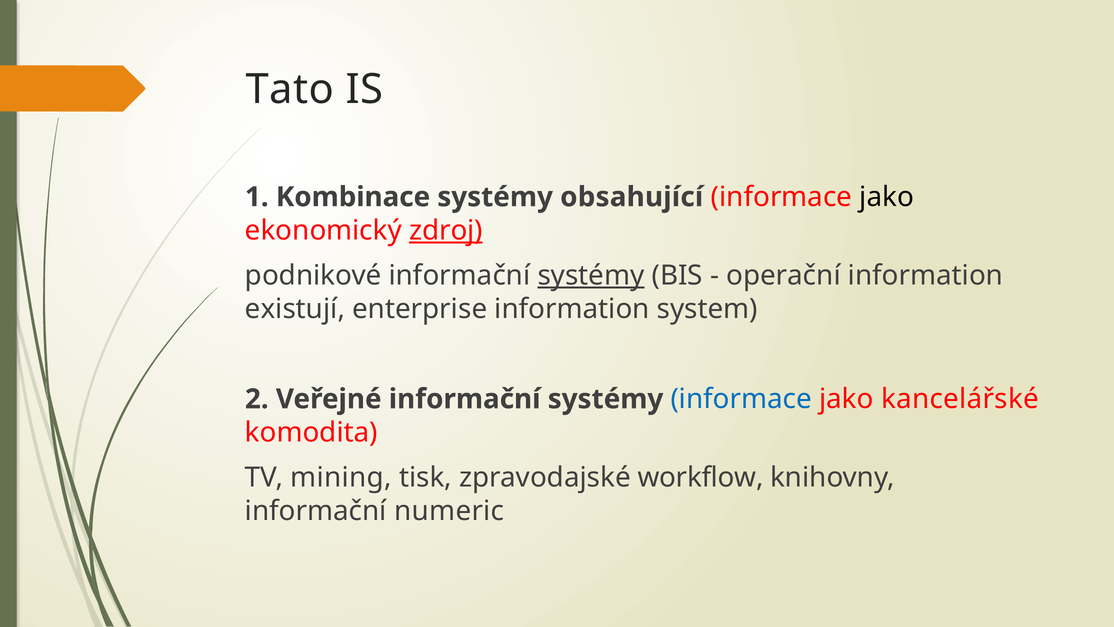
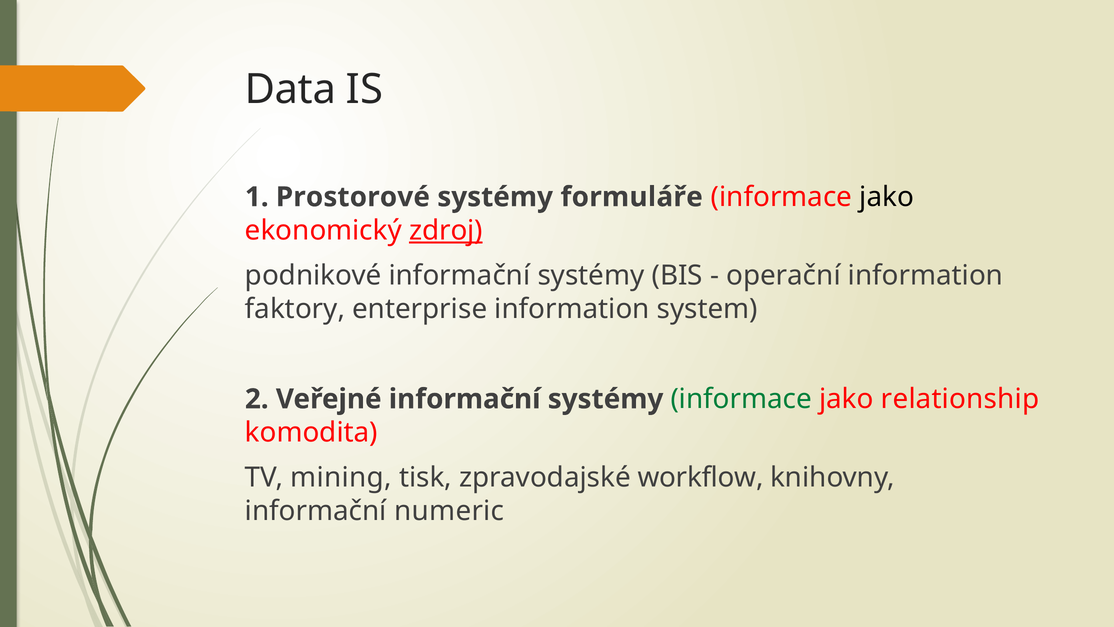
Tato: Tato -> Data
Kombinace: Kombinace -> Prostorové
obsahující: obsahující -> formuláře
systémy at (591, 275) underline: present -> none
existují: existují -> faktory
informace at (741, 399) colour: blue -> green
kancelářské: kancelářské -> relationship
